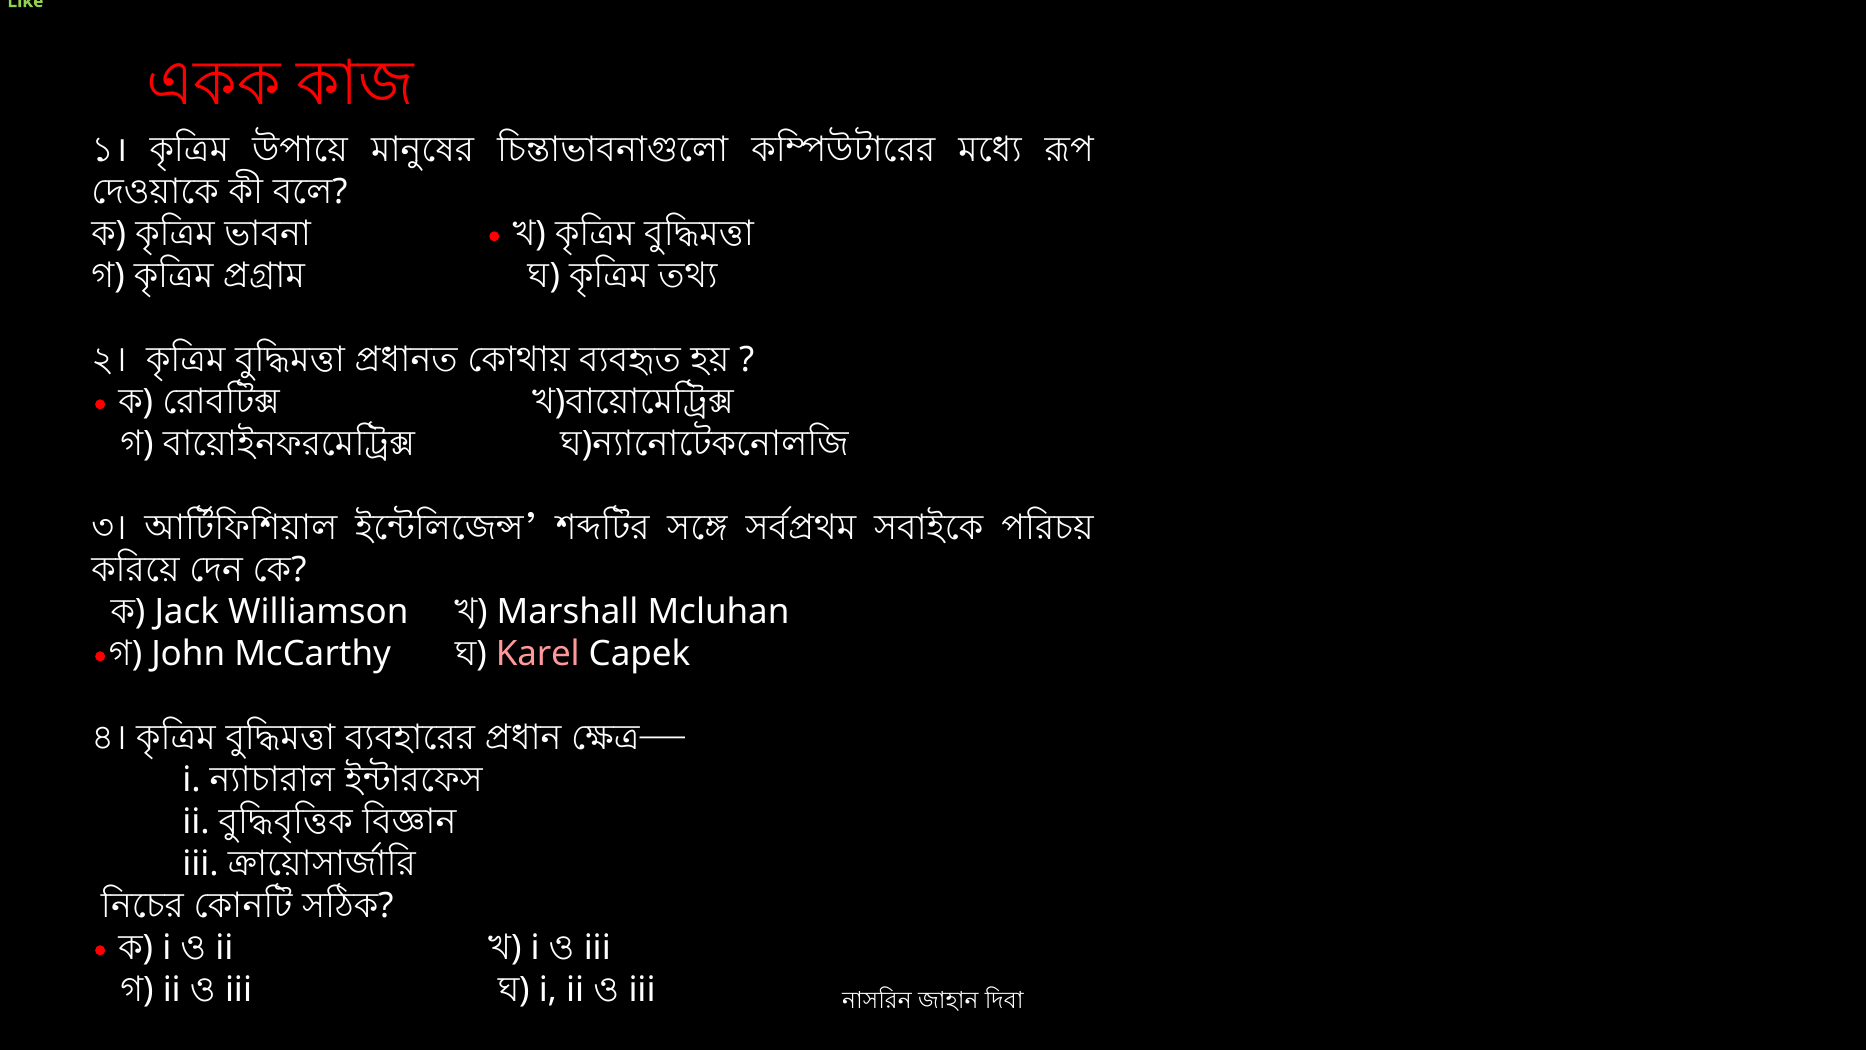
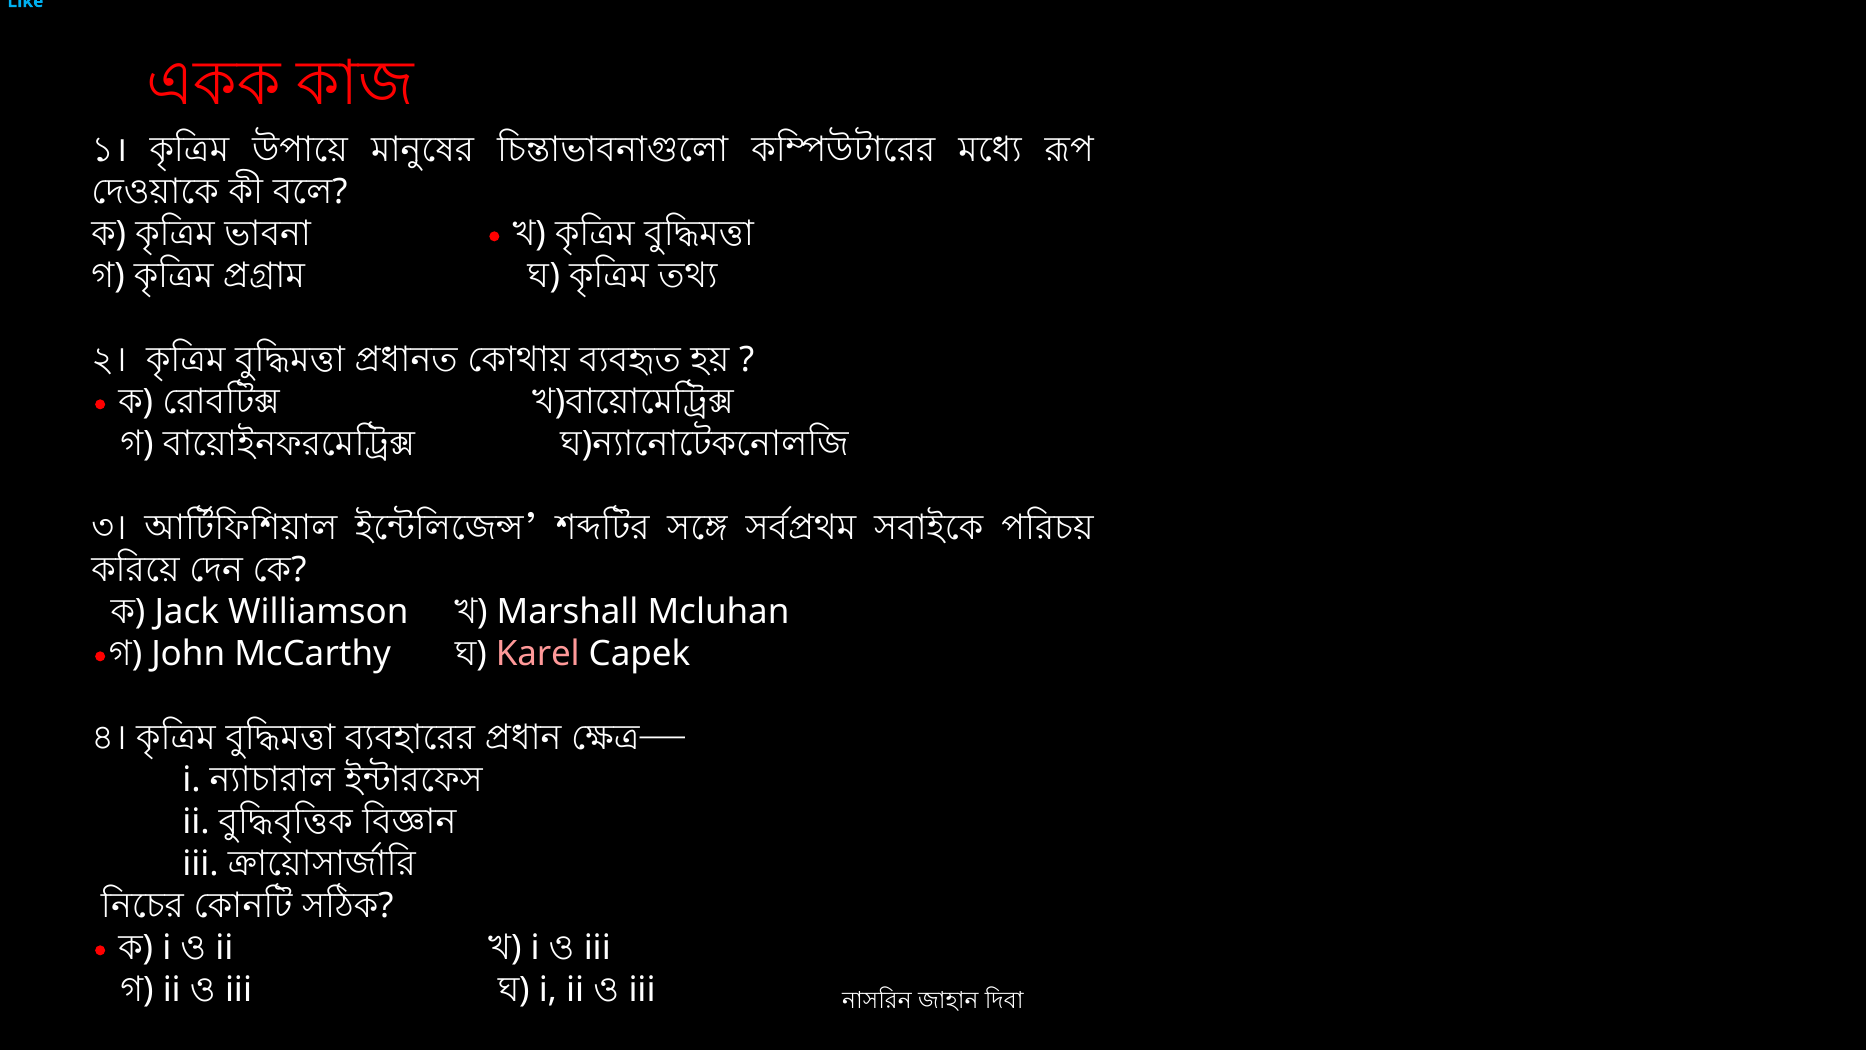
Like colour: light green -> light blue
